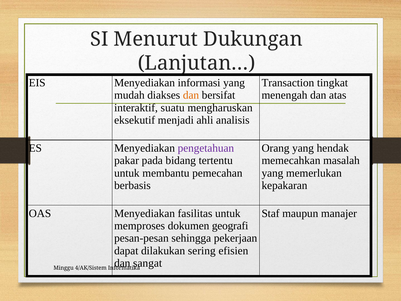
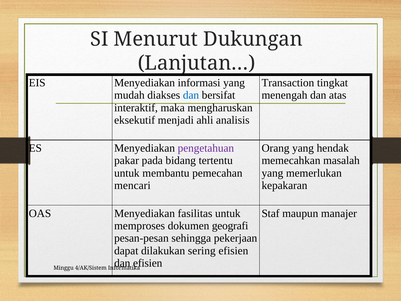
dan at (191, 95) colour: orange -> blue
suatu: suatu -> maka
berbasis: berbasis -> mencari
dan sangat: sangat -> efisien
